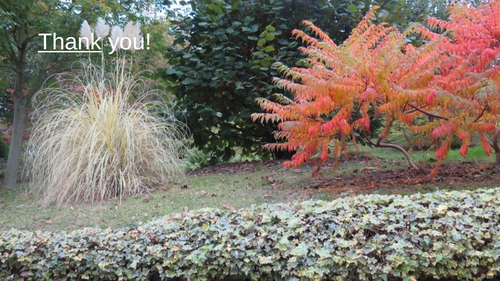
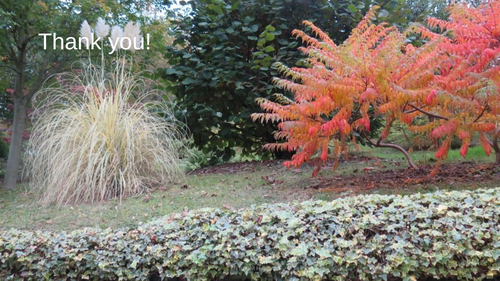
Thank underline: present -> none
